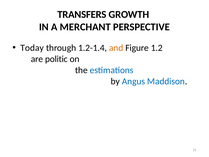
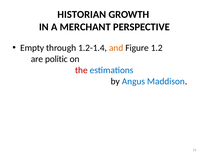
TRANSFERS: TRANSFERS -> HISTORIAN
Today: Today -> Empty
the colour: black -> red
